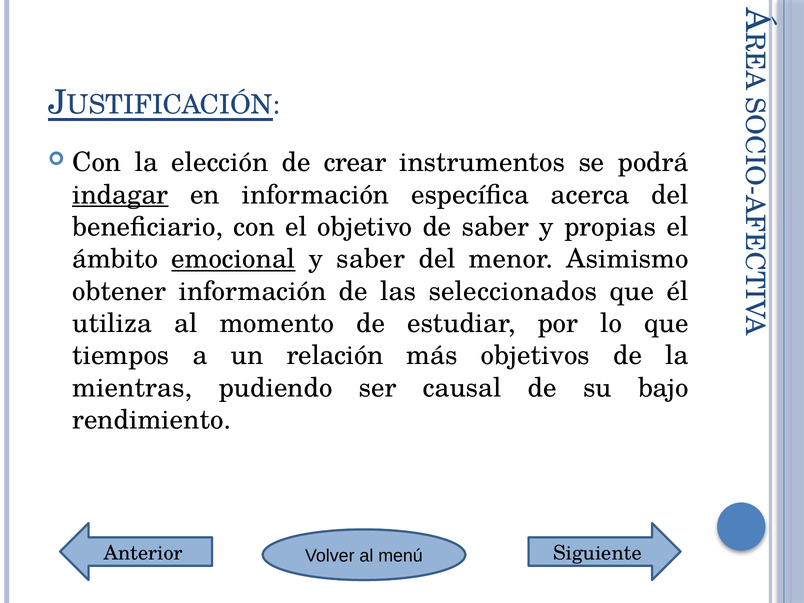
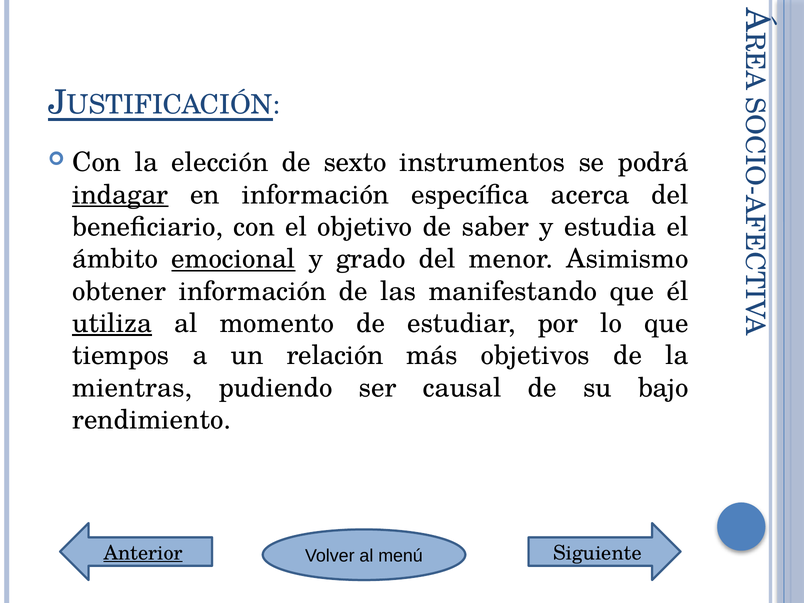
crear: crear -> sexto
propias: propias -> estudia
y saber: saber -> grado
seleccionados: seleccionados -> manifestando
utiliza underline: none -> present
Anterior underline: none -> present
